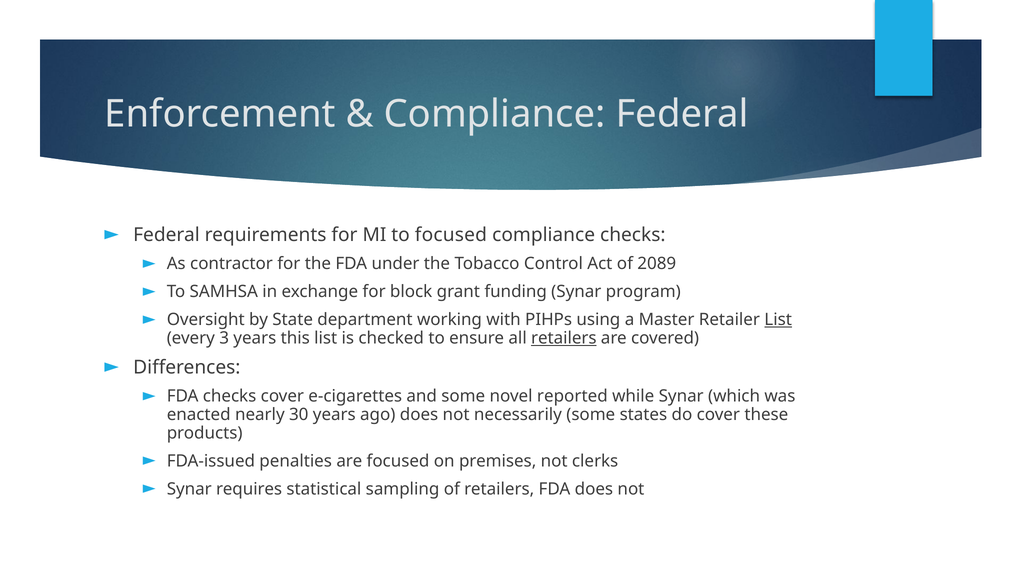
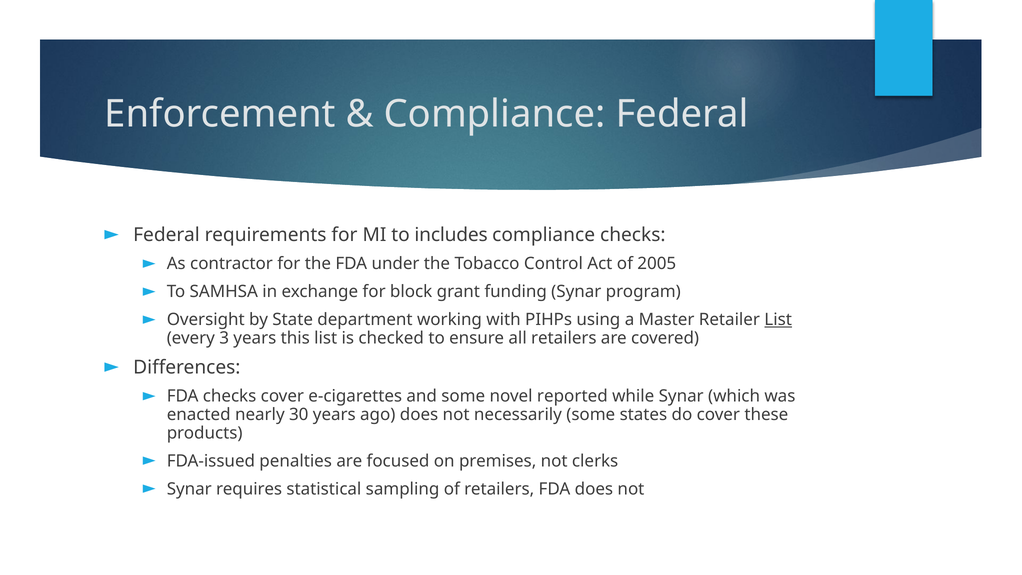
to focused: focused -> includes
2089: 2089 -> 2005
retailers at (564, 338) underline: present -> none
